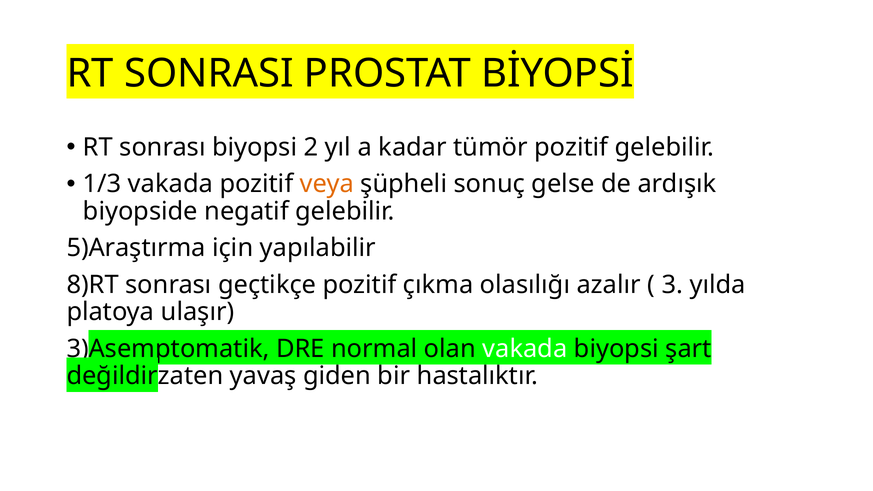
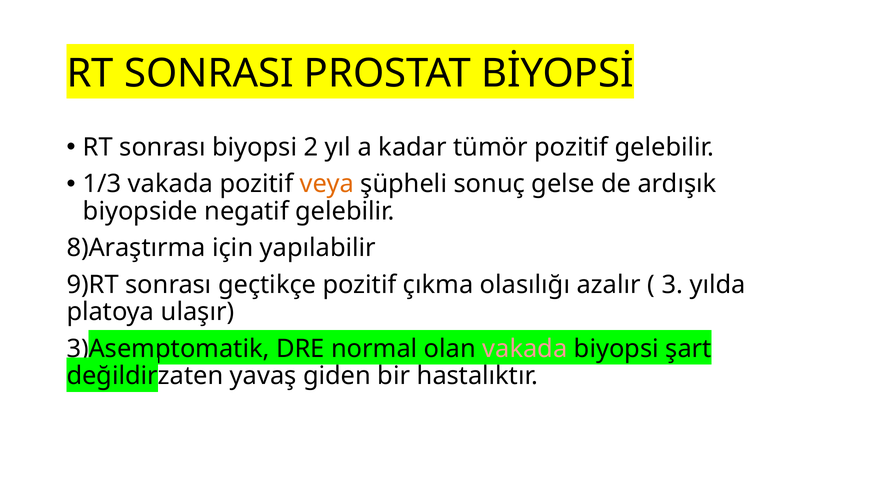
5)Araştırma: 5)Araştırma -> 8)Araştırma
8)RT: 8)RT -> 9)RT
vakada at (525, 349) colour: white -> pink
